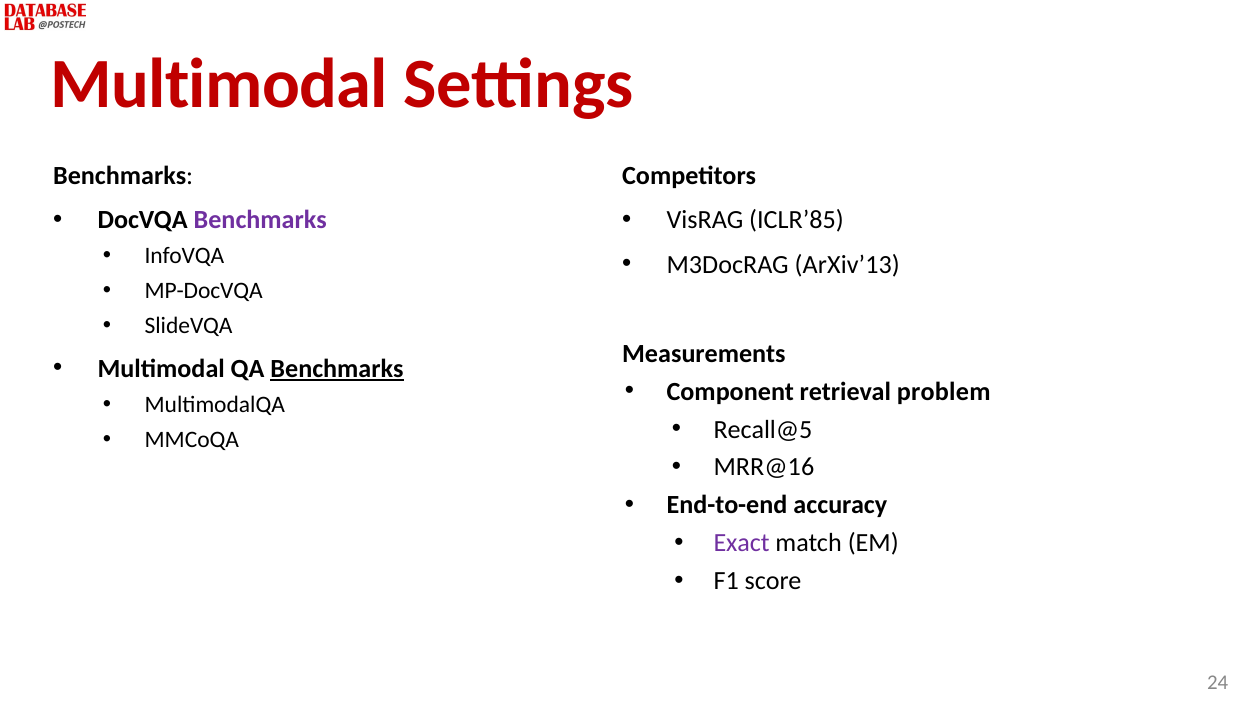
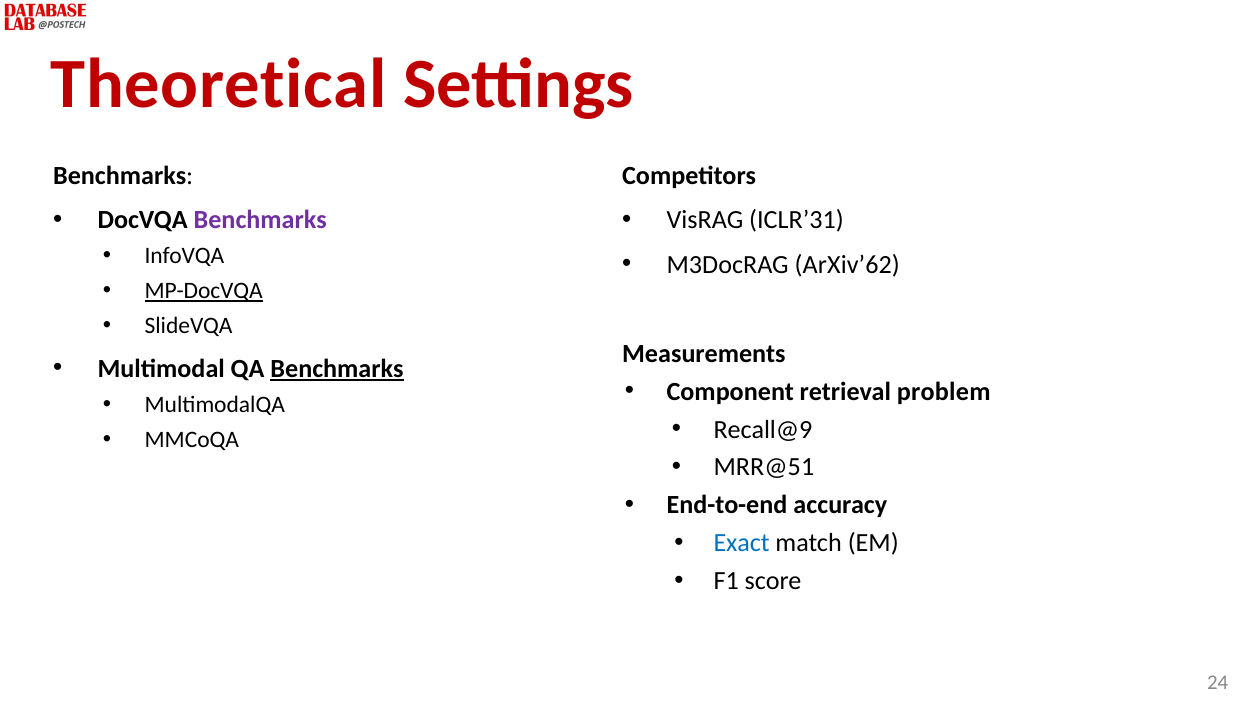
Multimodal at (219, 84): Multimodal -> Theoretical
ICLR’85: ICLR’85 -> ICLR’31
ArXiv’13: ArXiv’13 -> ArXiv’62
MP-DocVQA underline: none -> present
Recall@5: Recall@5 -> Recall@9
MRR@16: MRR@16 -> MRR@51
Exact colour: purple -> blue
